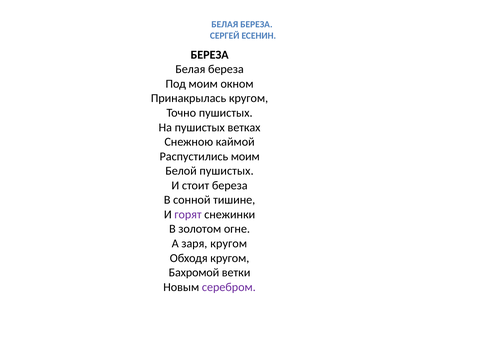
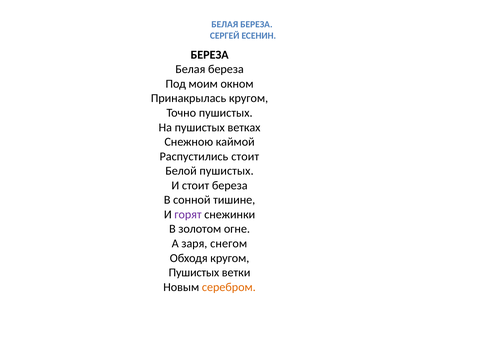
Распустились моим: моим -> стоит
заря кругом: кругом -> снегом
Бахромой at (194, 273): Бахромой -> Пушистых
серебром colour: purple -> orange
